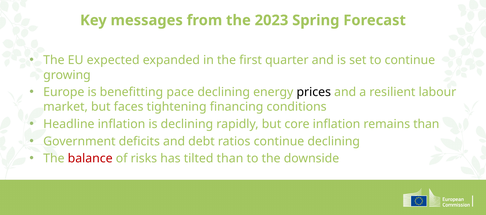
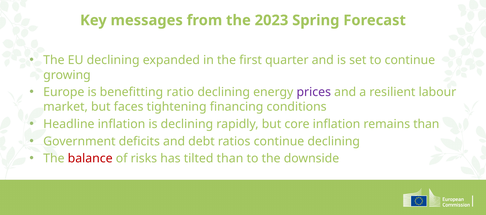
EU expected: expected -> declining
pace: pace -> ratio
prices colour: black -> purple
